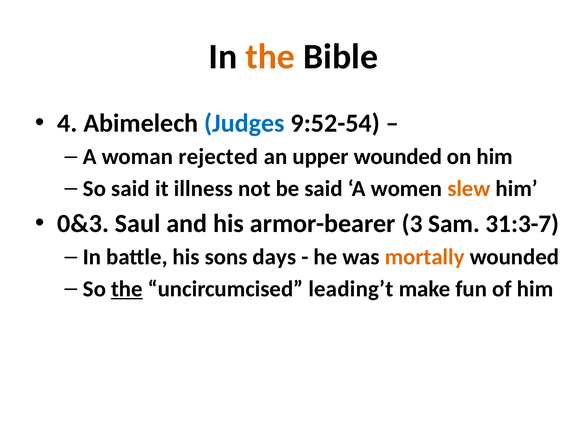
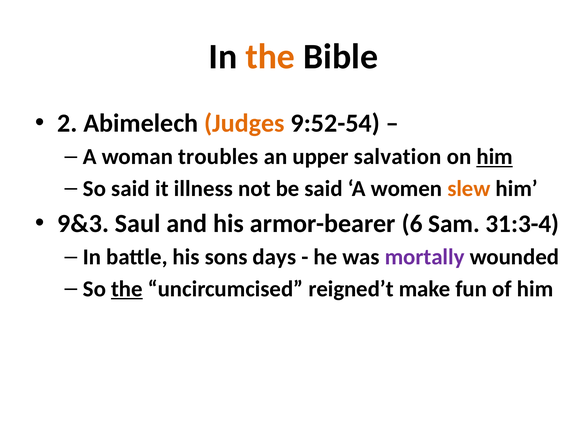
4: 4 -> 2
Judges colour: blue -> orange
rejected: rejected -> troubles
upper wounded: wounded -> salvation
him at (495, 157) underline: none -> present
0&3: 0&3 -> 9&3
3: 3 -> 6
31:3-7: 31:3-7 -> 31:3-4
mortally colour: orange -> purple
leading’t: leading’t -> reigned’t
